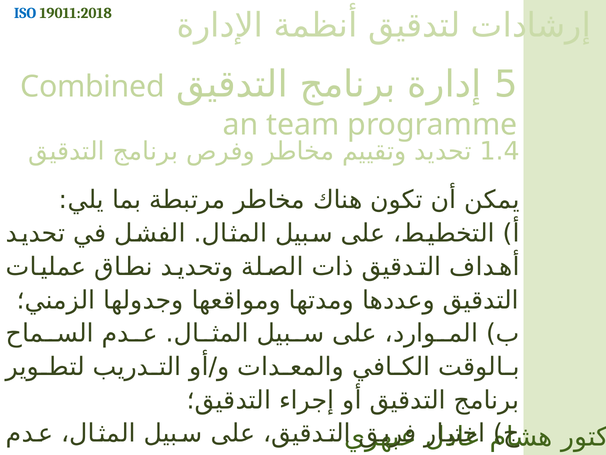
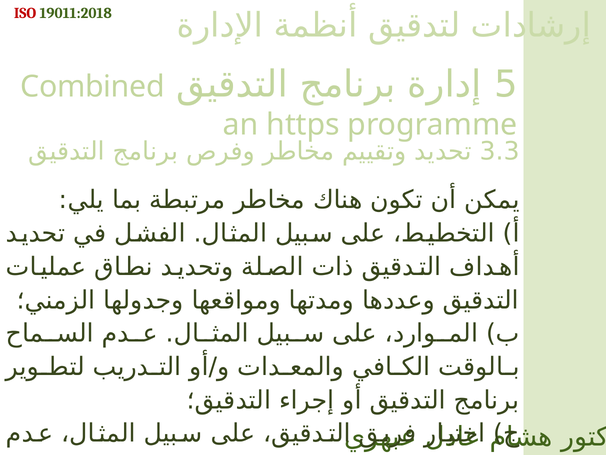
ISO colour: blue -> red
team: team -> https
1.4: 1.4 -> 3.3
